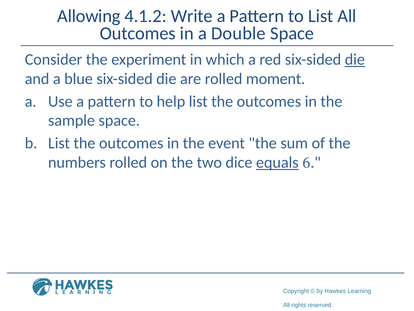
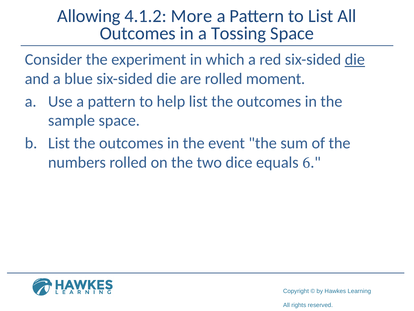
Write: Write -> More
Double: Double -> Tossing
equals underline: present -> none
